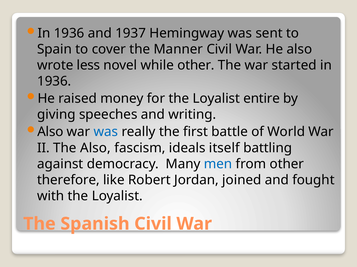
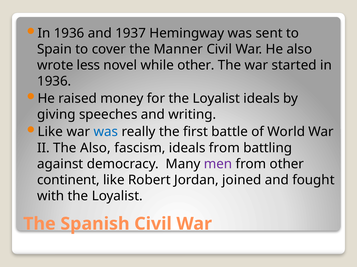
Loyalist entire: entire -> ideals
Also at (50, 132): Also -> Like
ideals itself: itself -> from
men colour: blue -> purple
therefore: therefore -> continent
